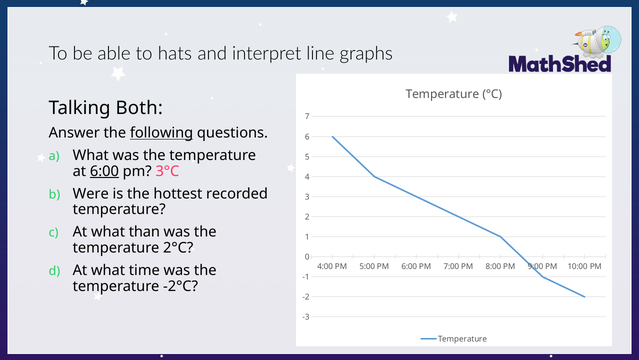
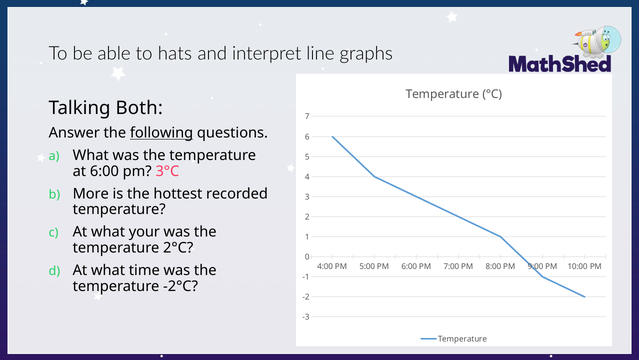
6:00 at (104, 171) underline: present -> none
Were: Were -> More
than: than -> your
